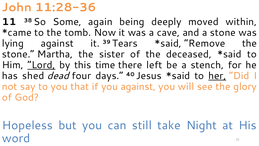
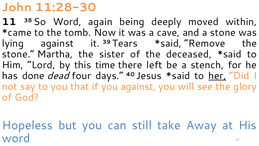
11:28-36: 11:28-36 -> 11:28-30
So Some: Some -> Word
Lord underline: present -> none
shed: shed -> done
Night: Night -> Away
